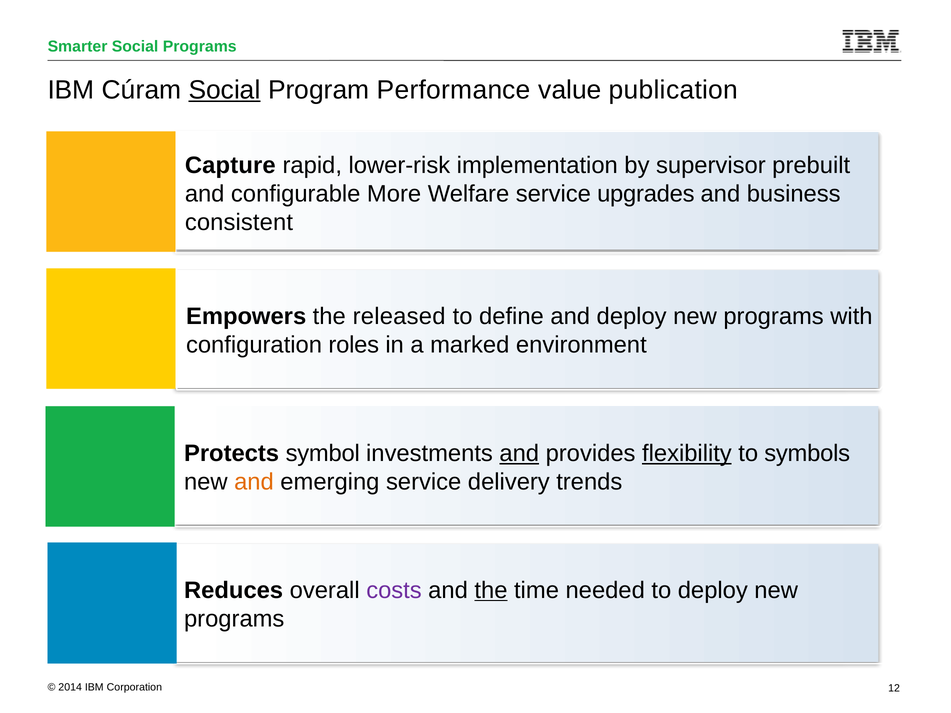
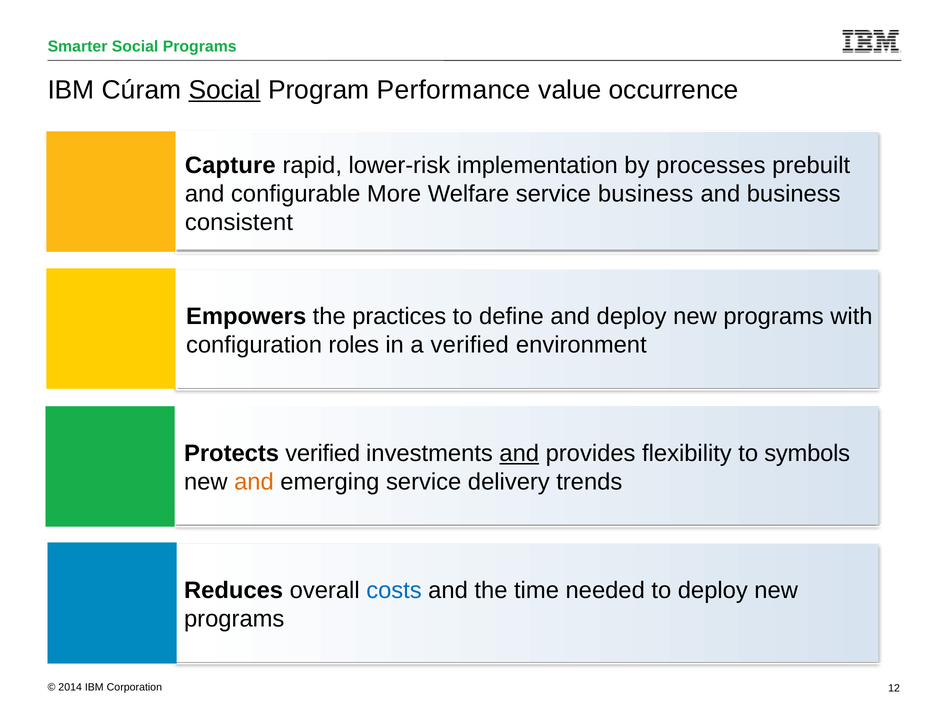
publication: publication -> occurrence
supervisor: supervisor -> processes
service upgrades: upgrades -> business
released: released -> practices
a marked: marked -> verified
Protects symbol: symbol -> verified
flexibility underline: present -> none
costs colour: purple -> blue
the at (491, 590) underline: present -> none
